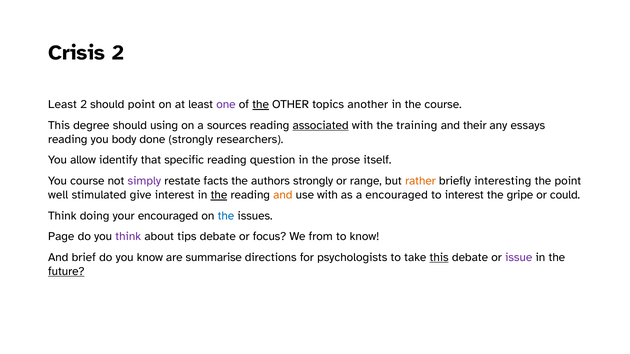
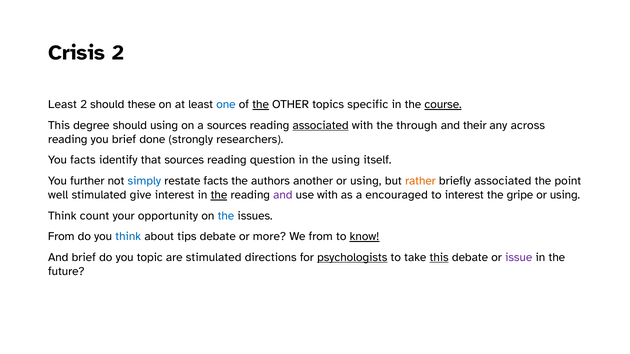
should point: point -> these
one colour: purple -> blue
another: another -> specific
course at (443, 105) underline: none -> present
training: training -> through
essays: essays -> across
you body: body -> brief
You allow: allow -> facts
that specific: specific -> sources
the prose: prose -> using
You course: course -> further
simply colour: purple -> blue
authors strongly: strongly -> another
range at (366, 181): range -> using
briefly interesting: interesting -> associated
and at (283, 195) colour: orange -> purple
could at (565, 195): could -> using
doing: doing -> count
your encouraged: encouraged -> opportunity
Page at (61, 237): Page -> From
think at (128, 237) colour: purple -> blue
focus: focus -> more
know at (365, 237) underline: none -> present
you know: know -> topic
are summarise: summarise -> stimulated
psychologists underline: none -> present
future underline: present -> none
